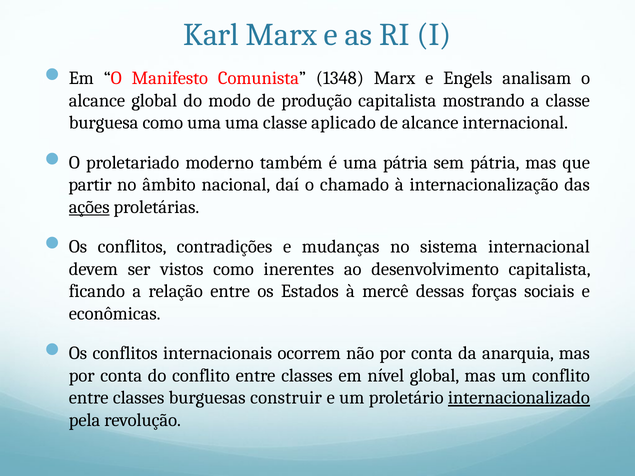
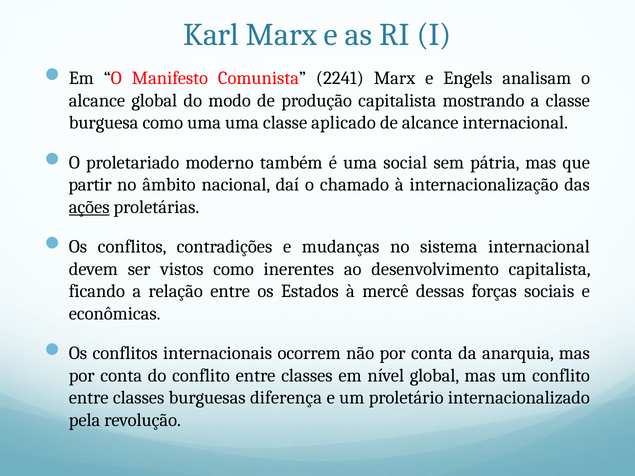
1348: 1348 -> 2241
uma pátria: pátria -> social
construir: construir -> diferença
internacionalizado underline: present -> none
